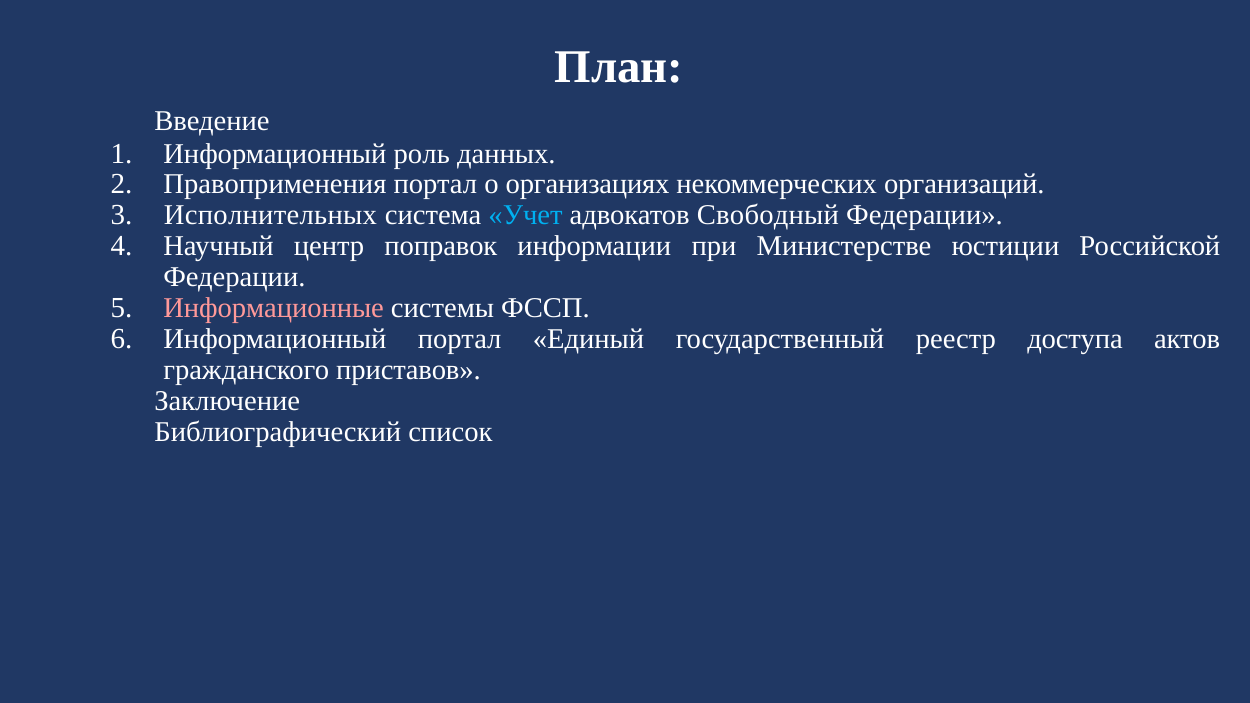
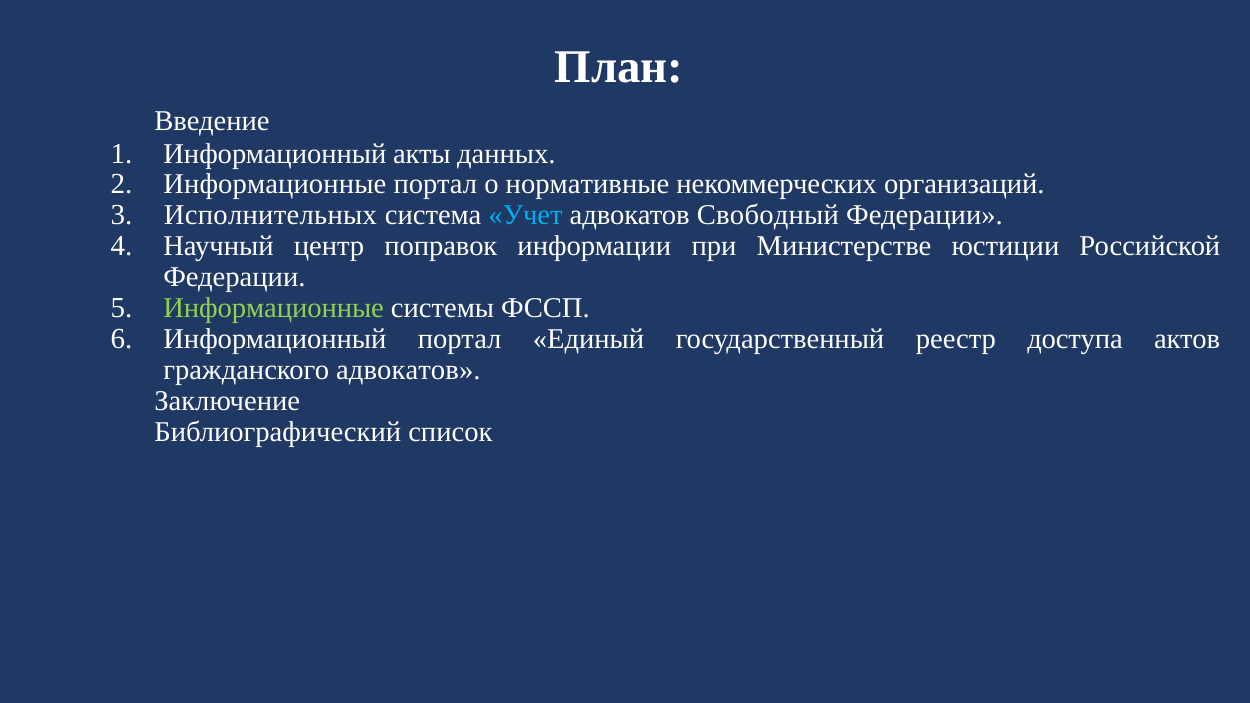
роль: роль -> акты
Правоприменения at (275, 185): Правоприменения -> Информационные
организациях: организациях -> нормативные
Информационные at (274, 308) colour: pink -> light green
гражданского приставов: приставов -> адвокатов
